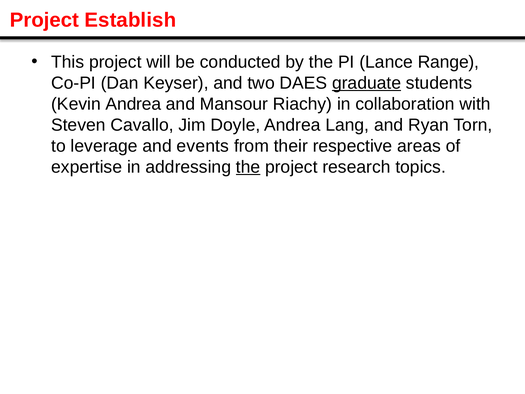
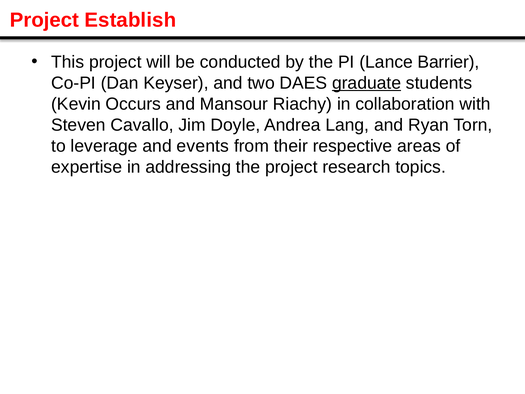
Range: Range -> Barrier
Kevin Andrea: Andrea -> Occurs
the at (248, 167) underline: present -> none
